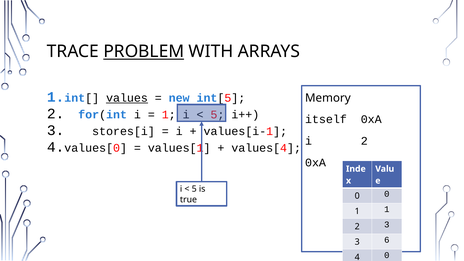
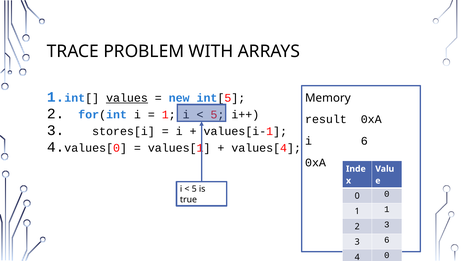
PROBLEM underline: present -> none
itself: itself -> result
i 2: 2 -> 6
